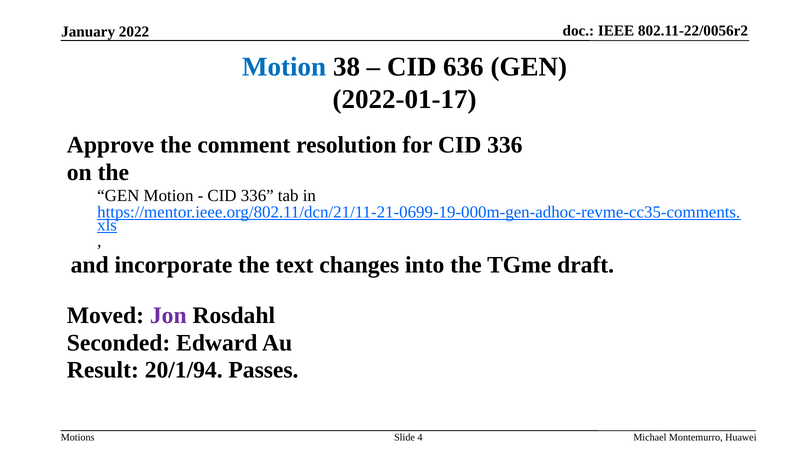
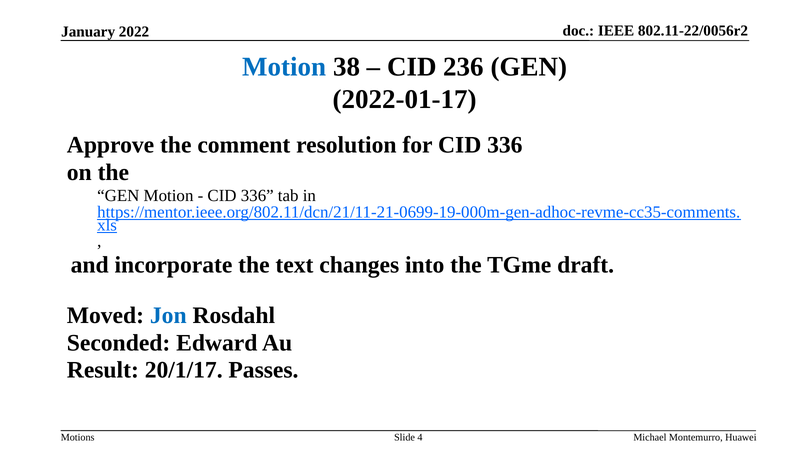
636: 636 -> 236
Jon colour: purple -> blue
20/1/94: 20/1/94 -> 20/1/17
